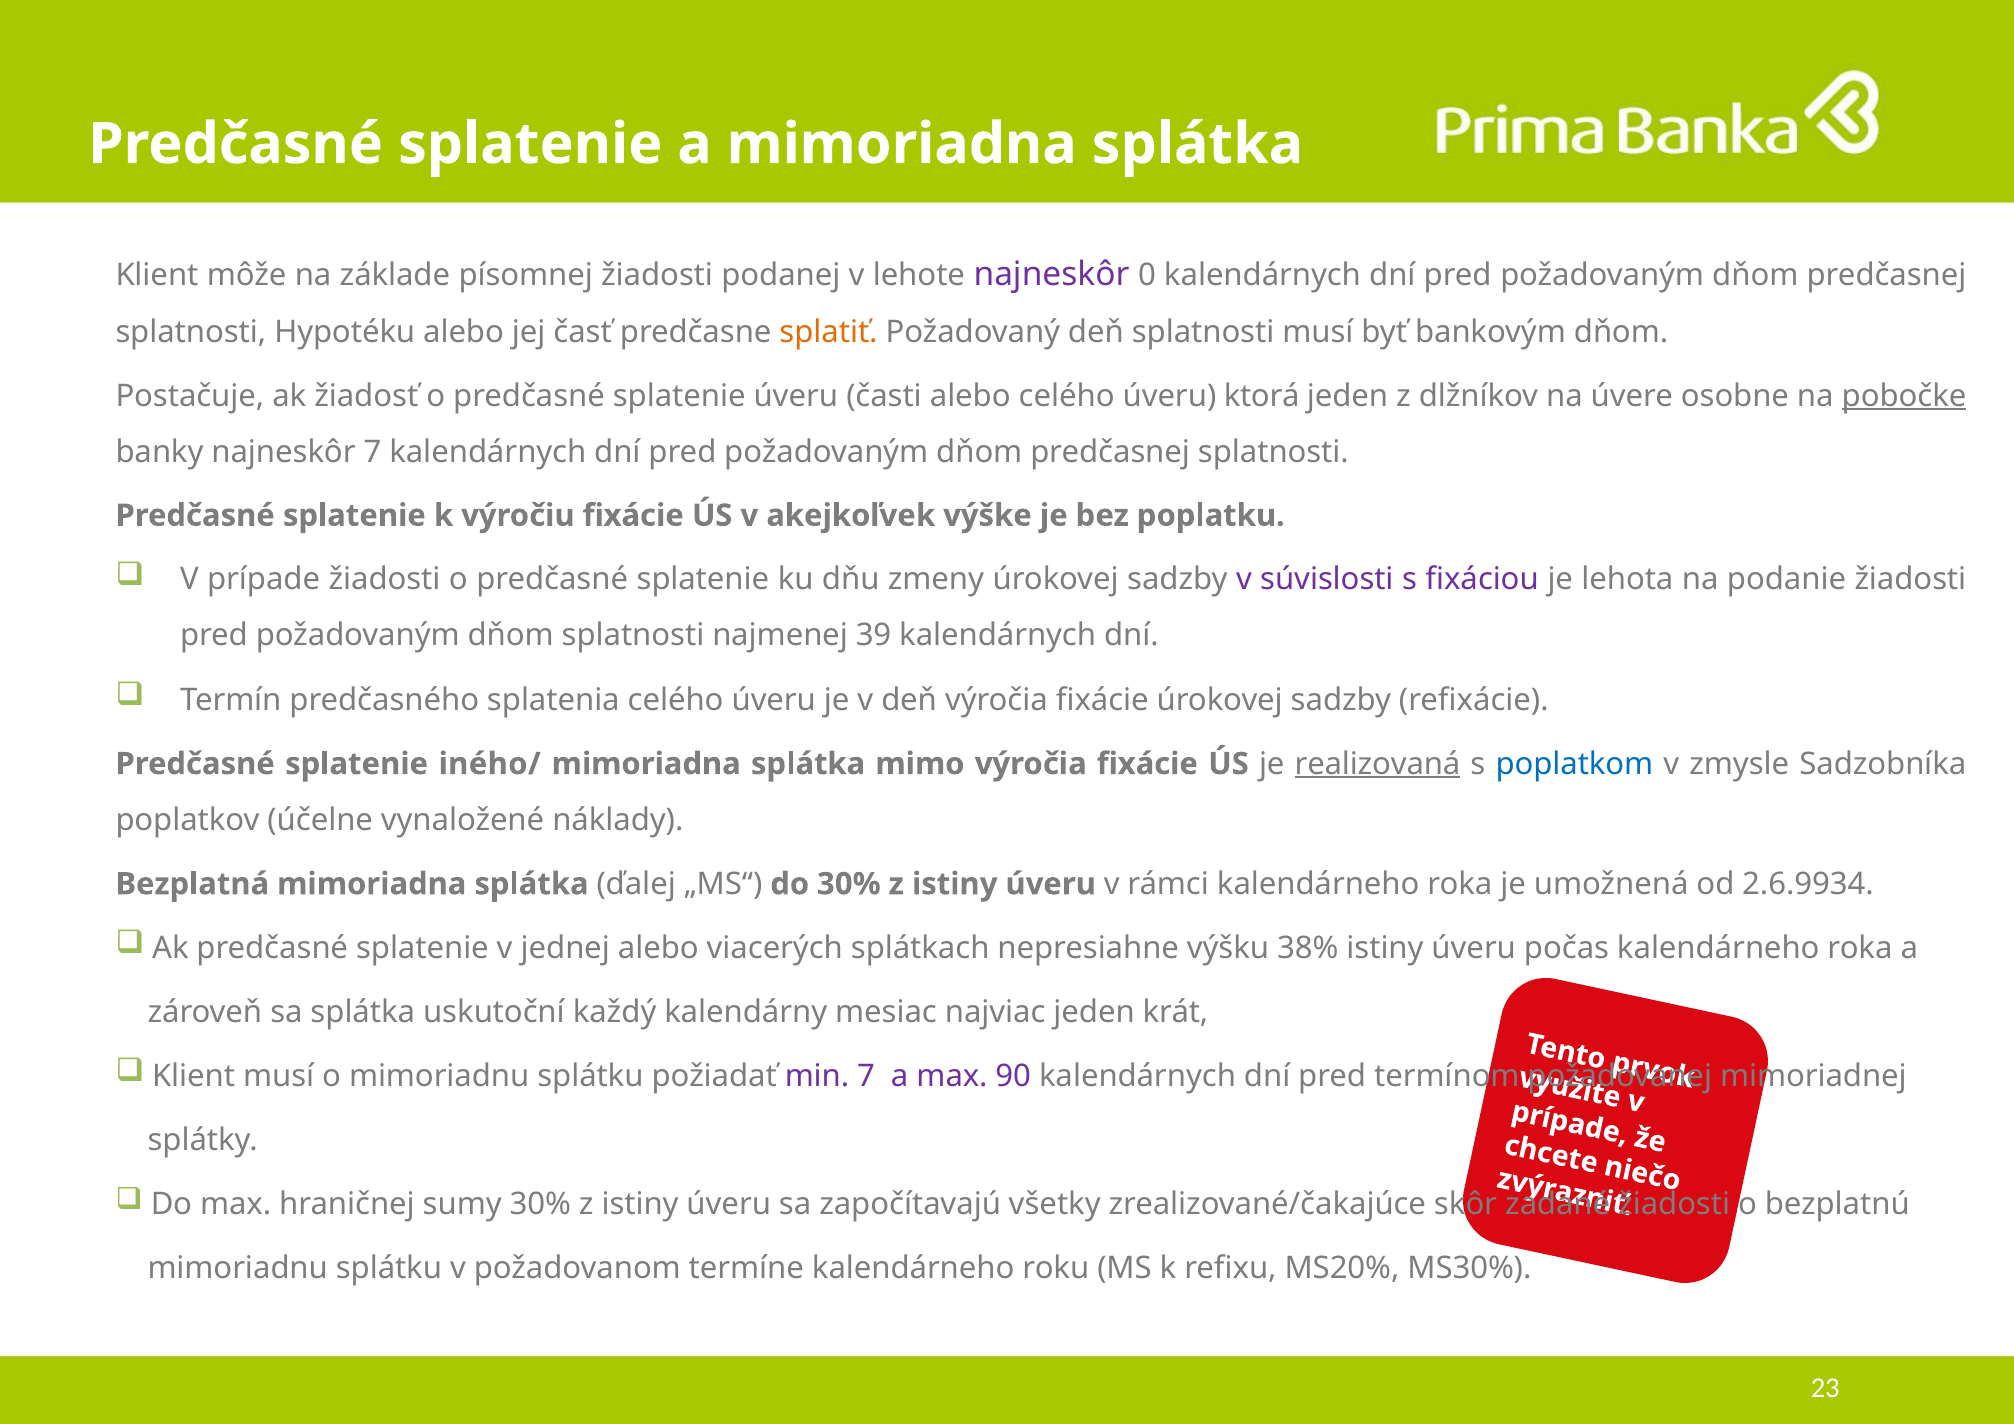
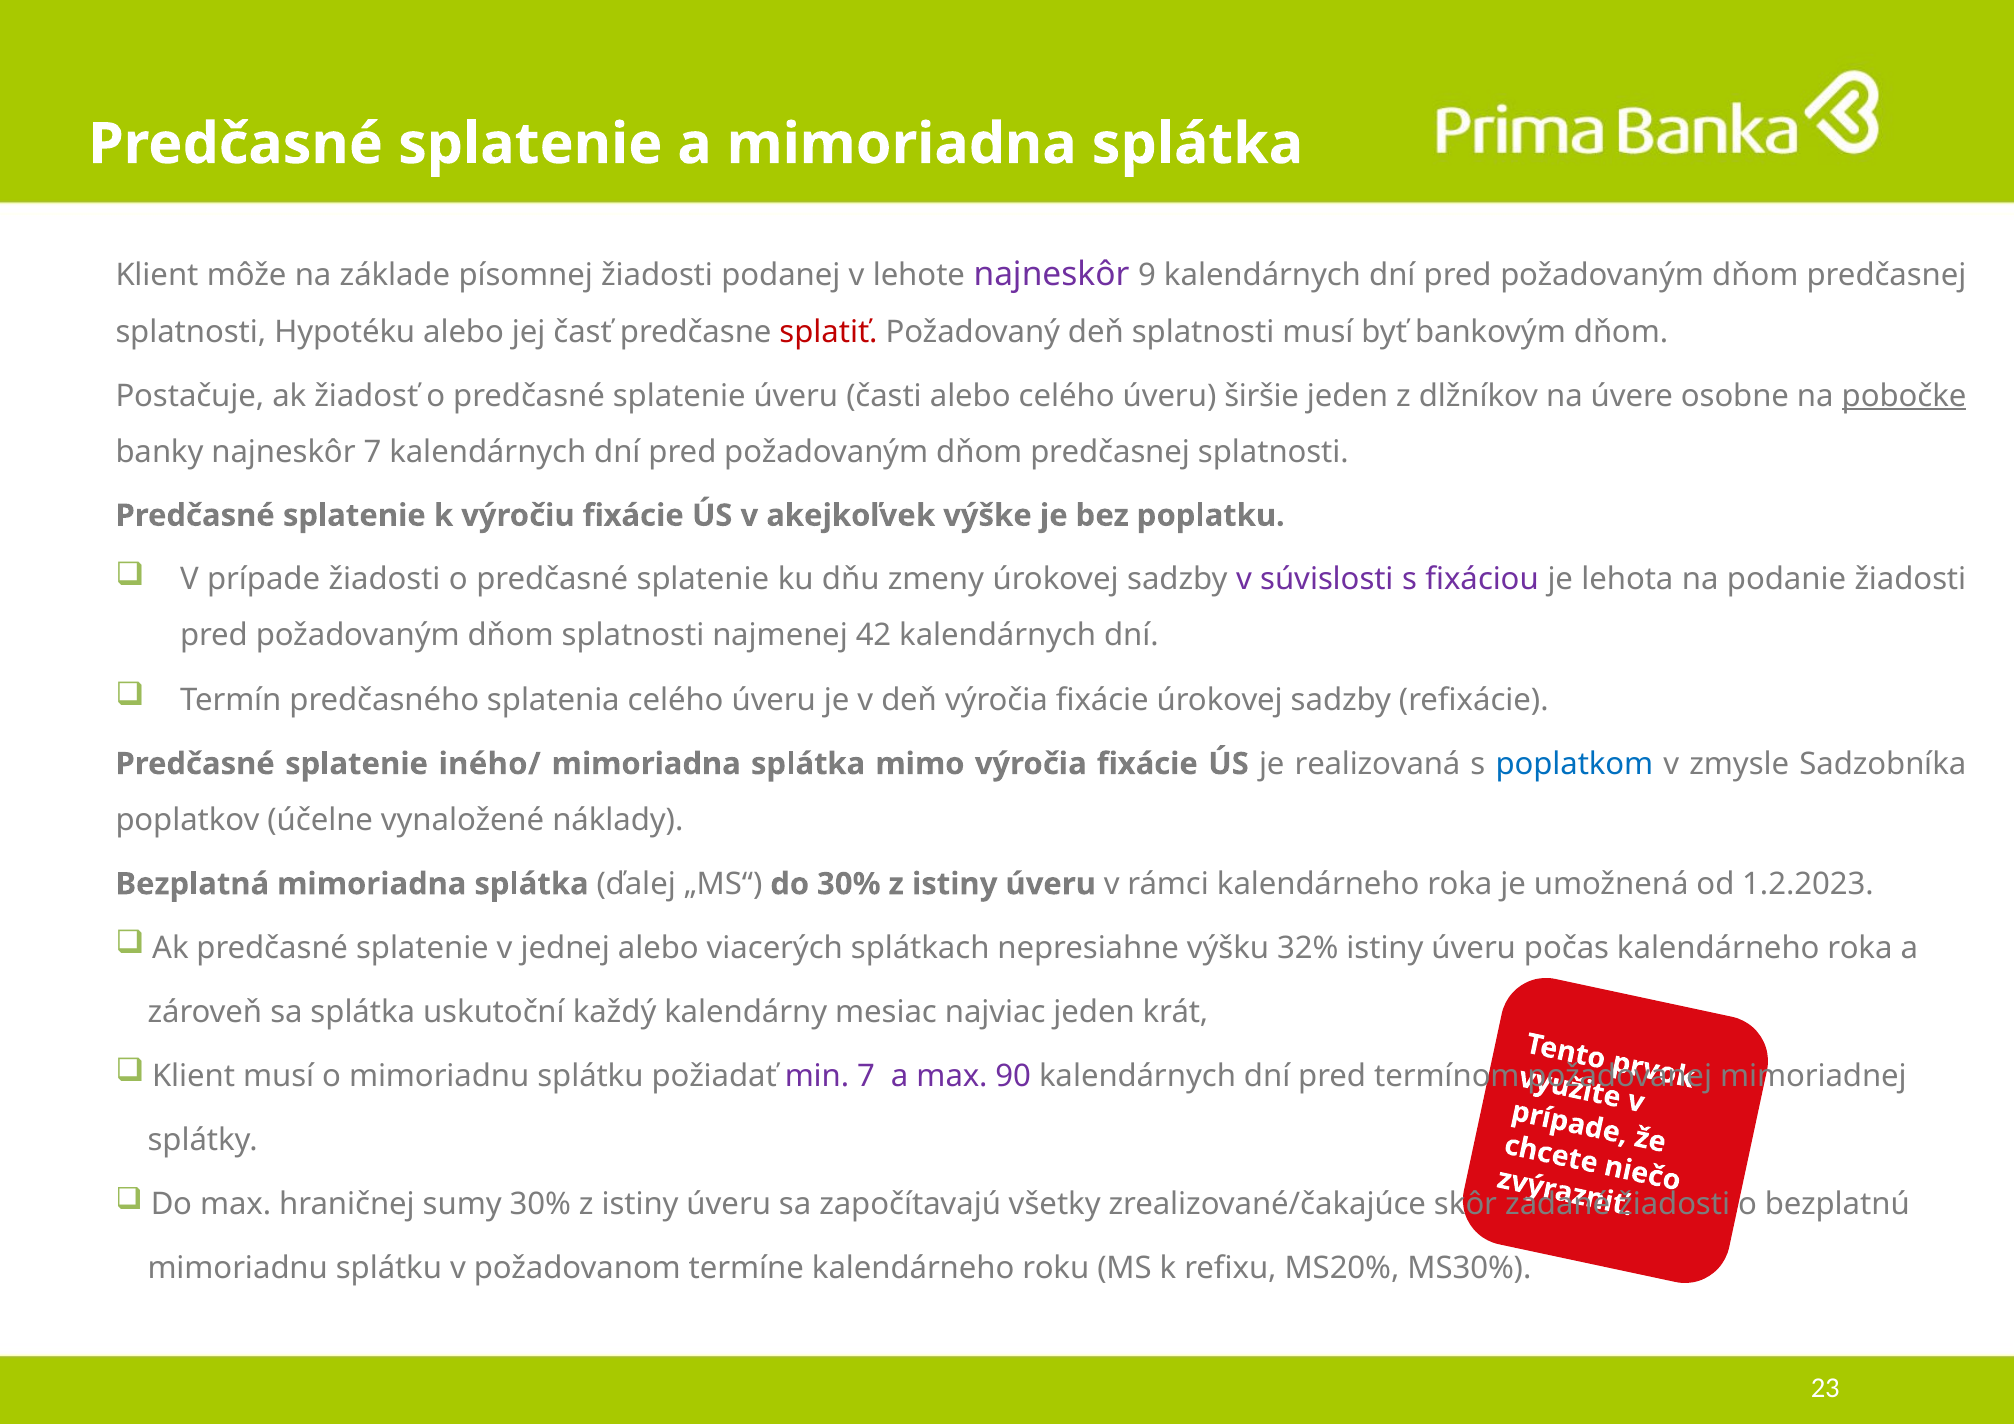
0: 0 -> 9
splatiť colour: orange -> red
ktorá: ktorá -> širšie
39: 39 -> 42
realizovaná underline: present -> none
2.6.9934: 2.6.9934 -> 1.2.2023
38%: 38% -> 32%
